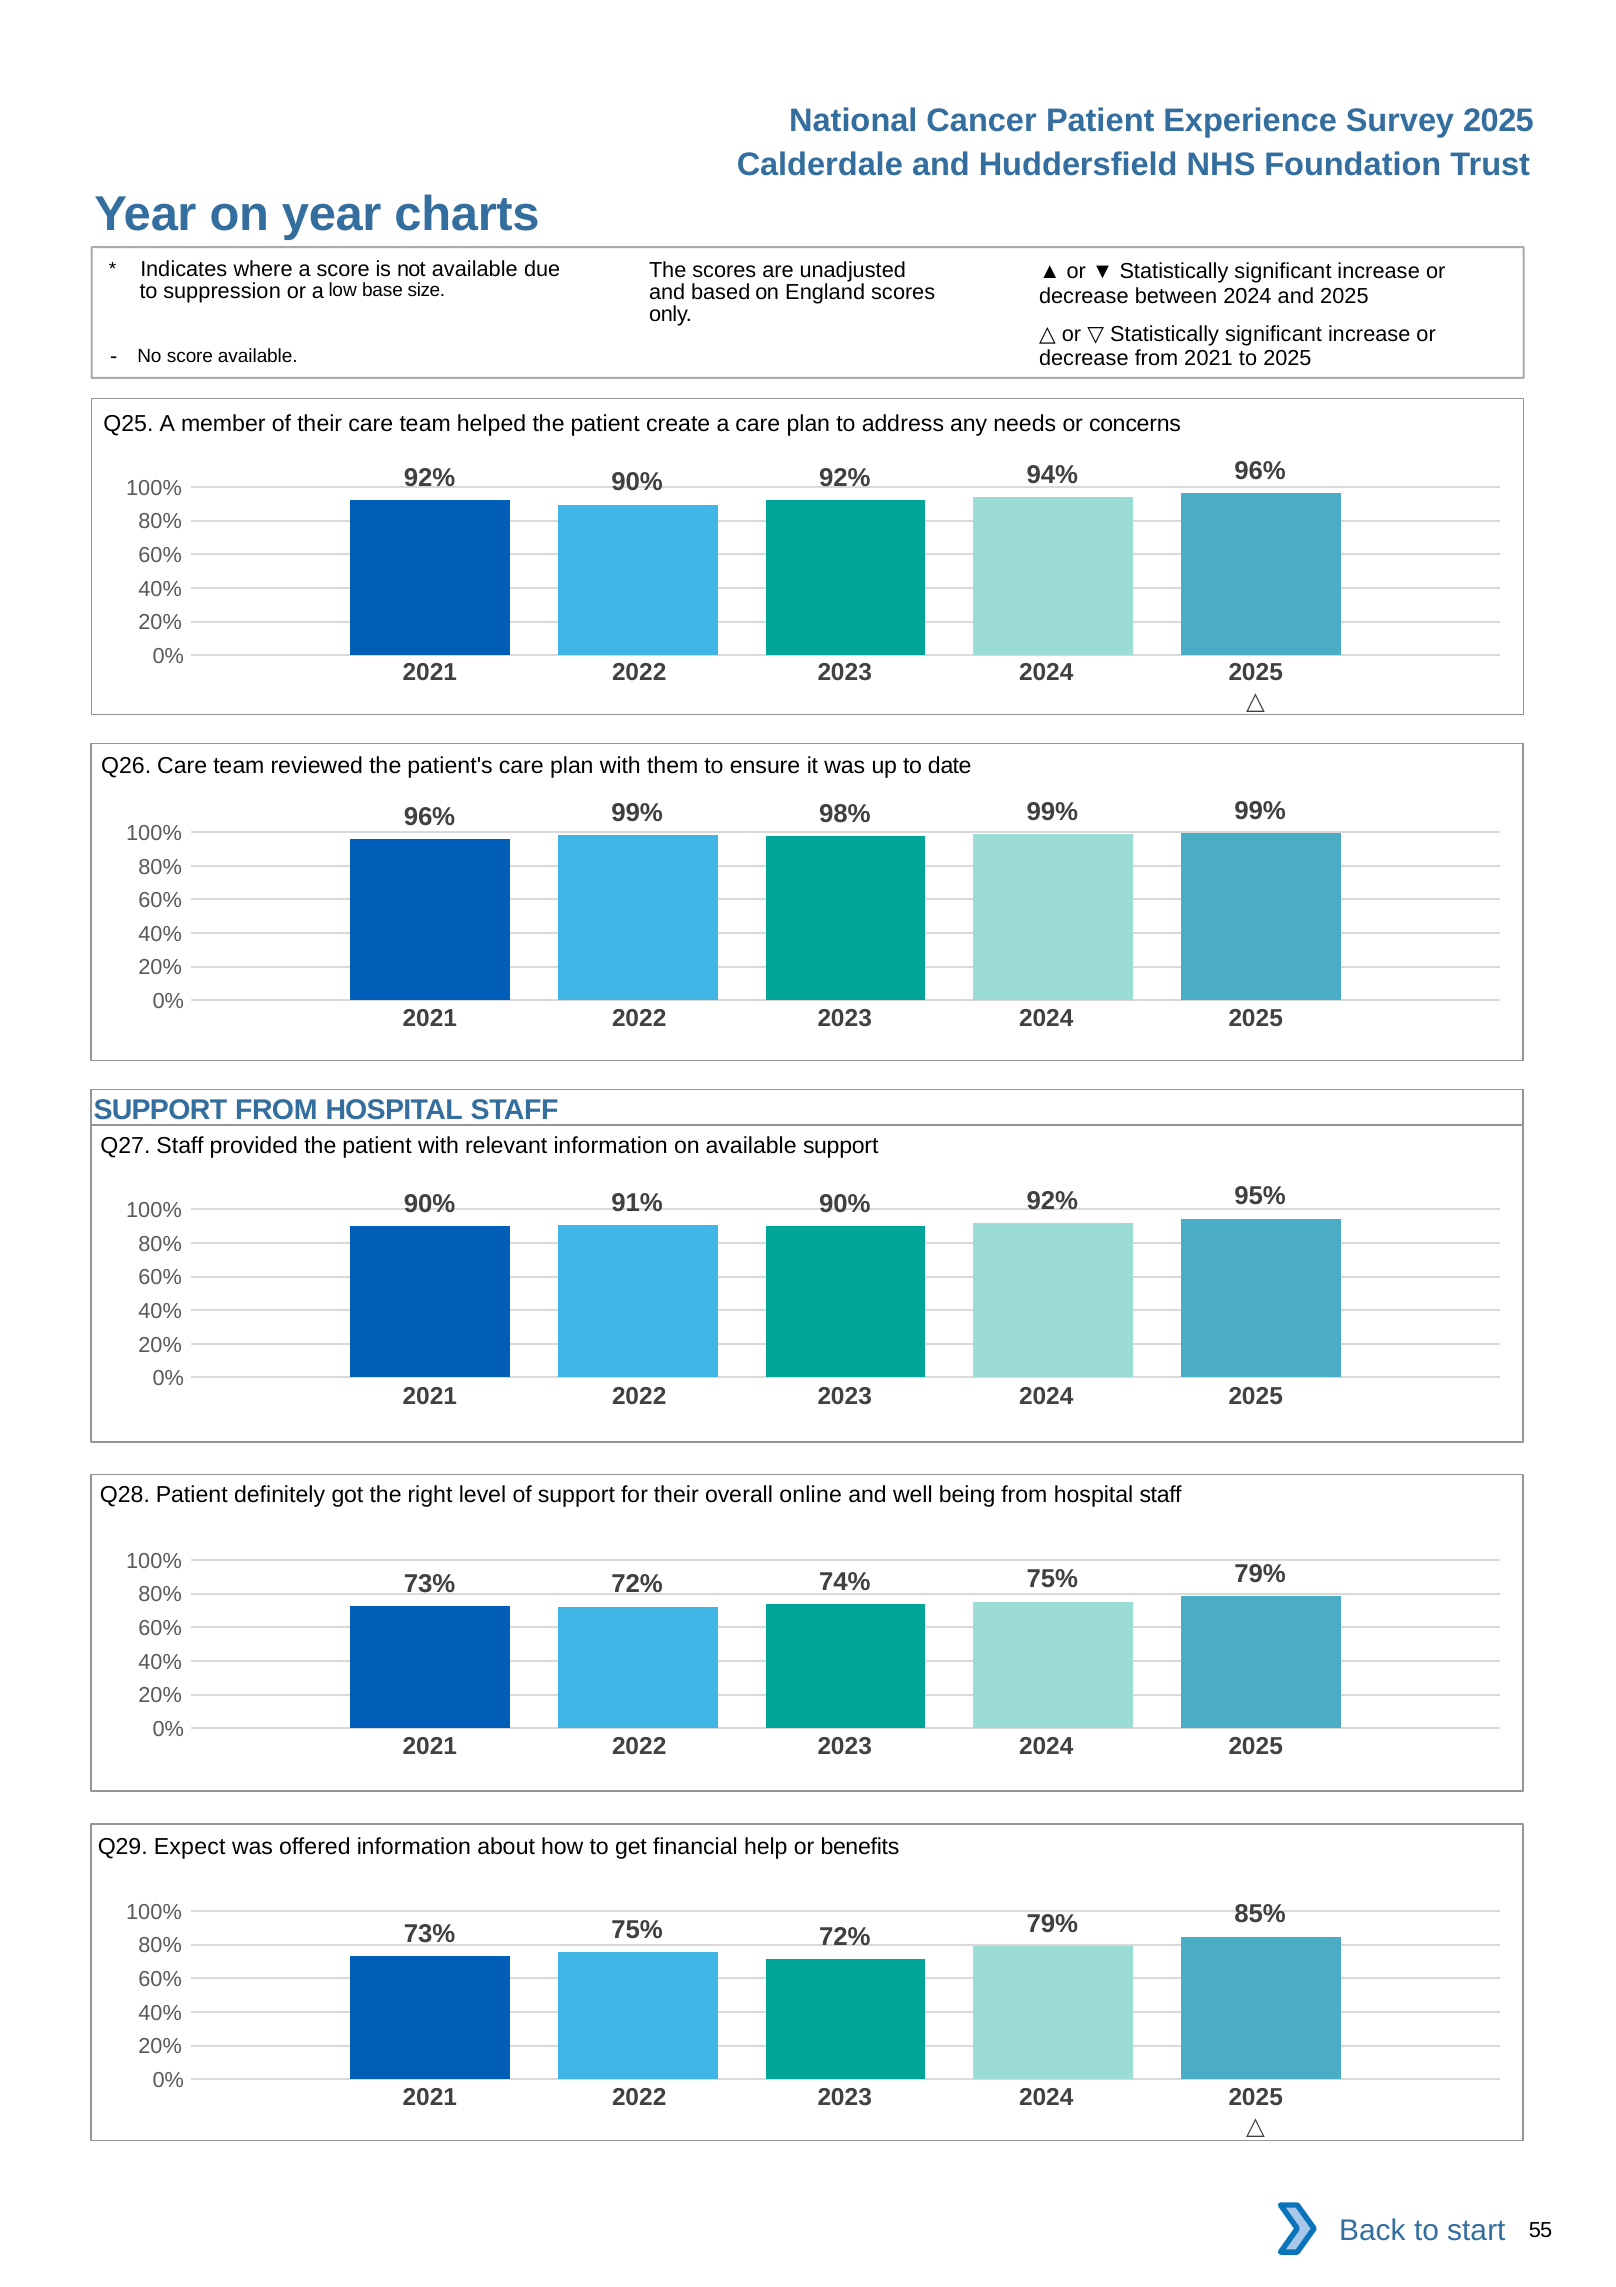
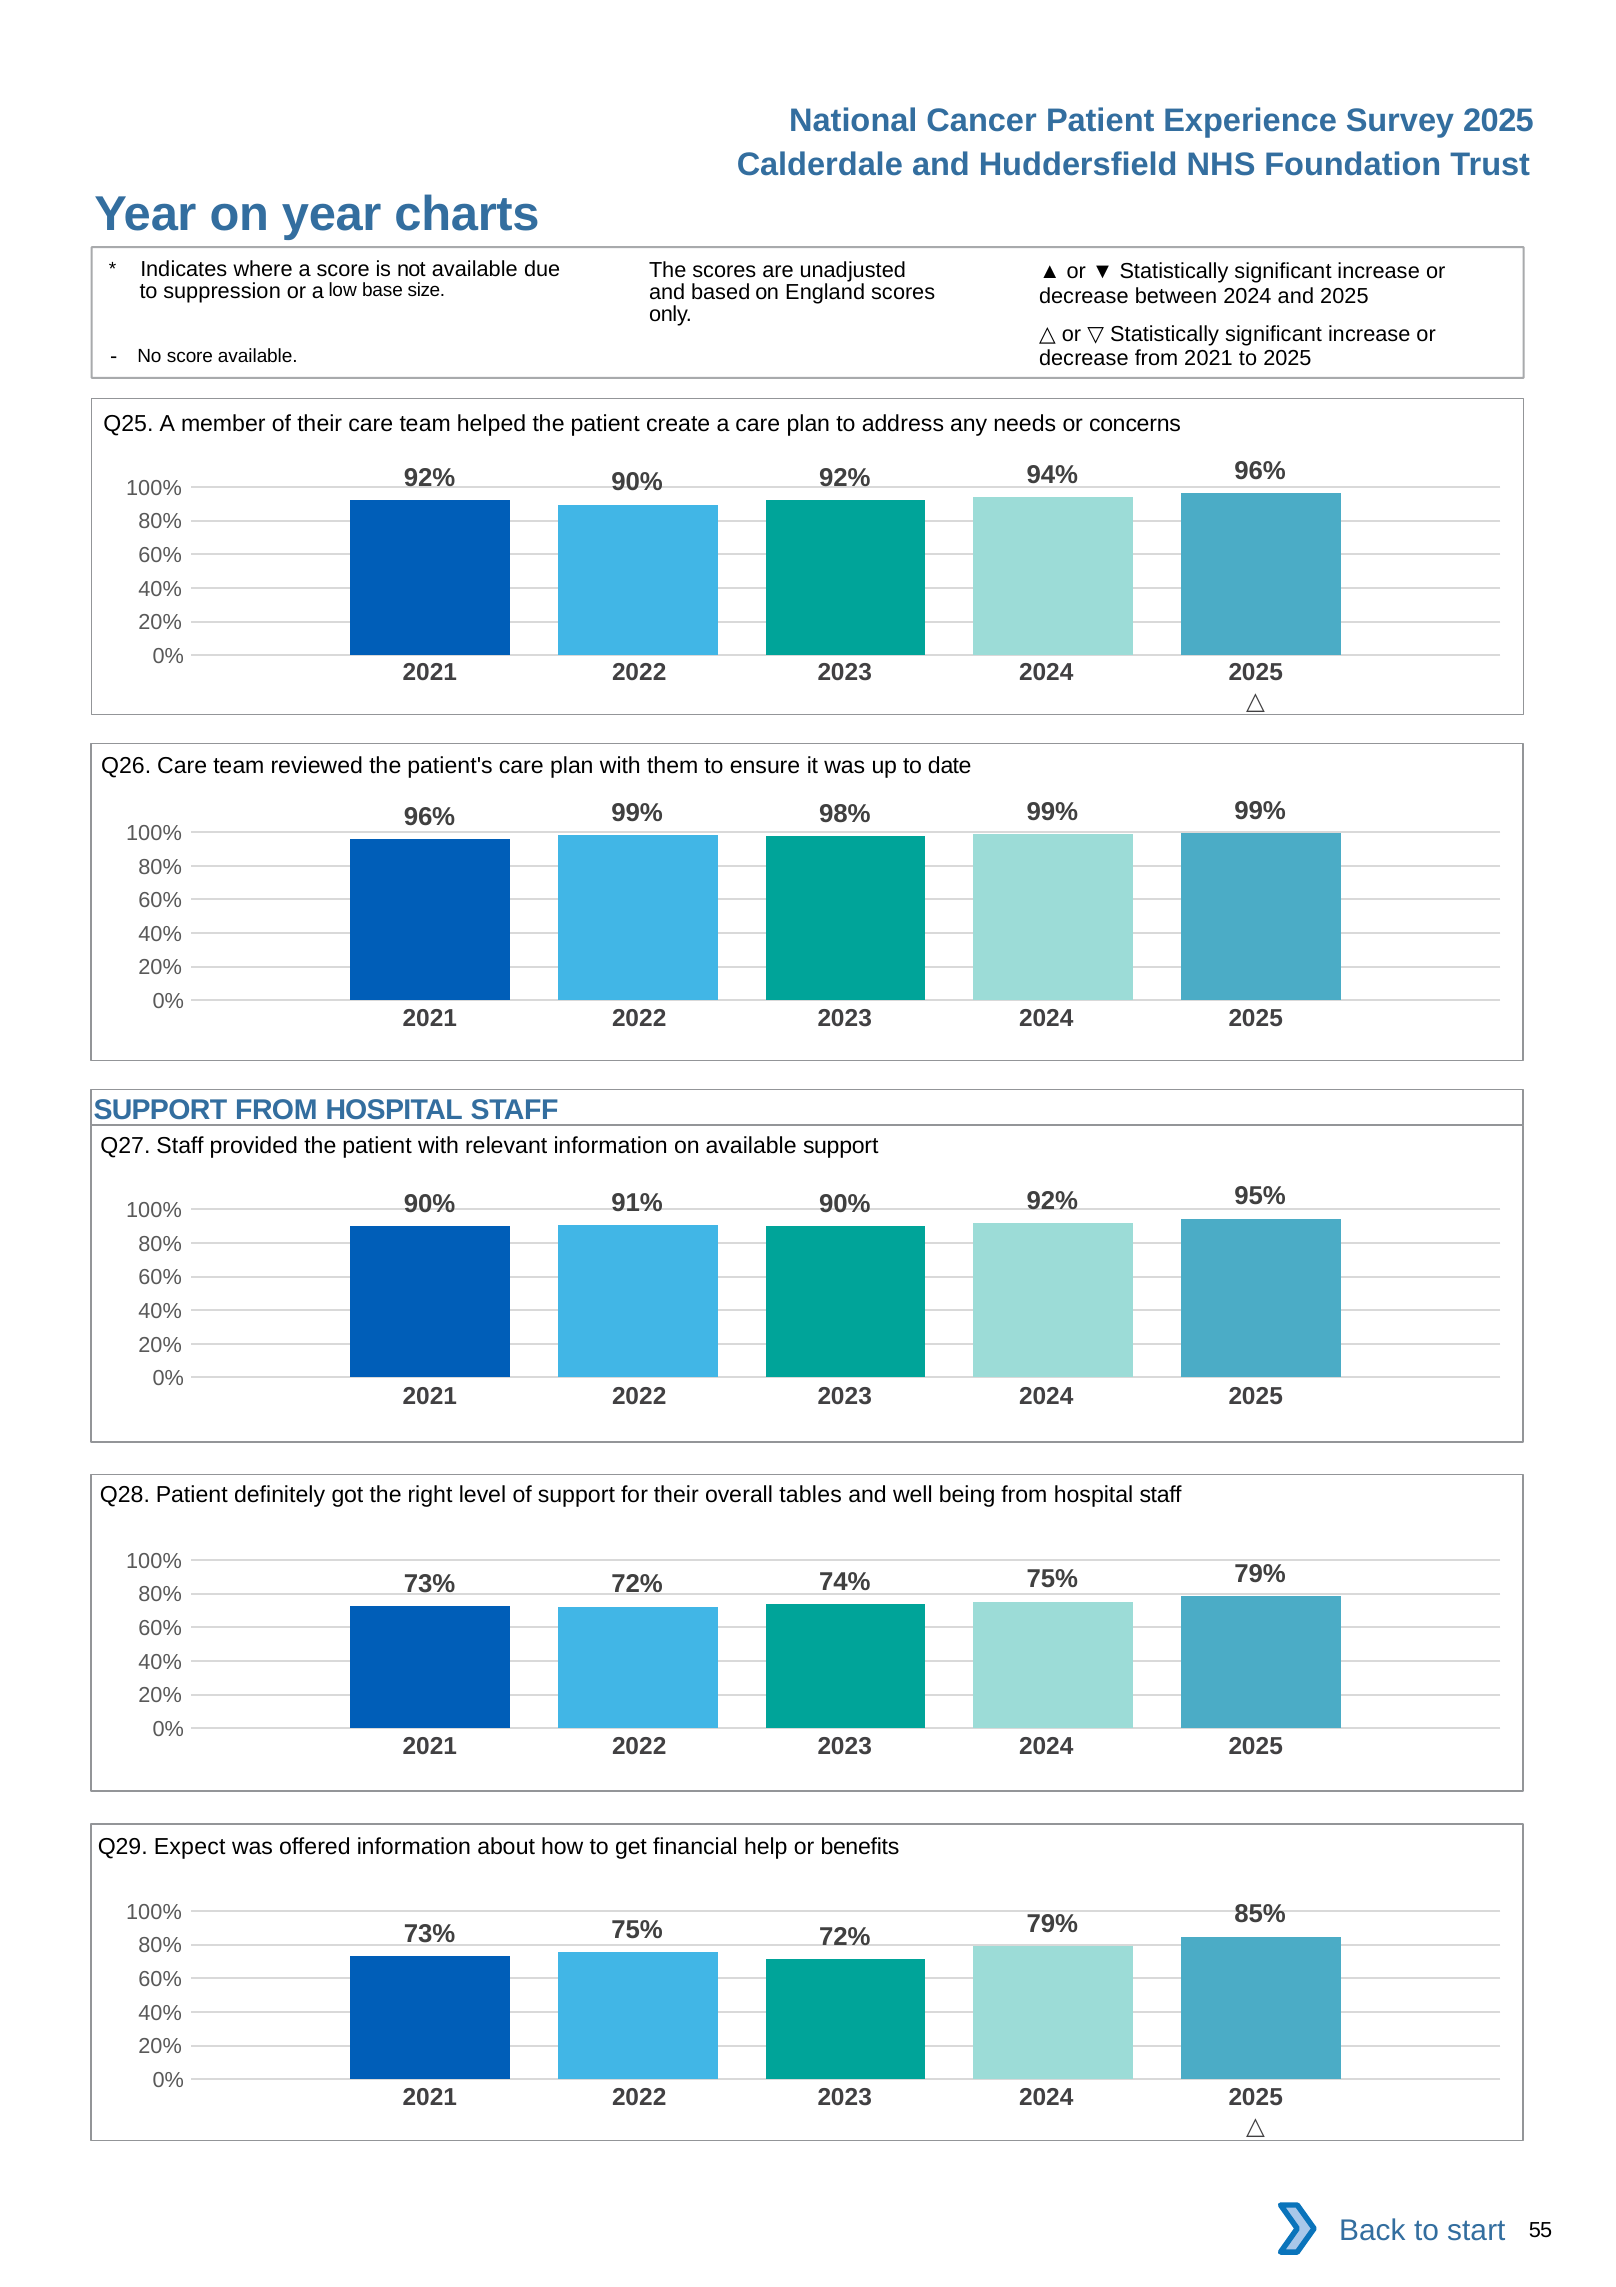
online: online -> tables
